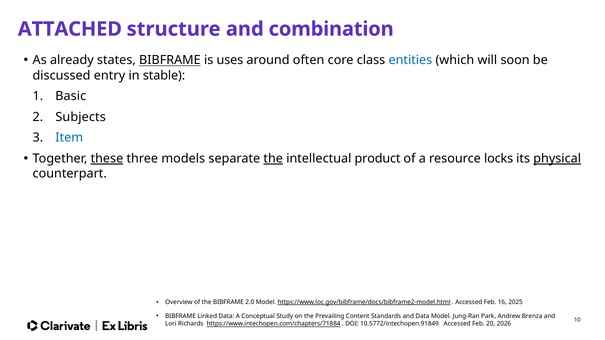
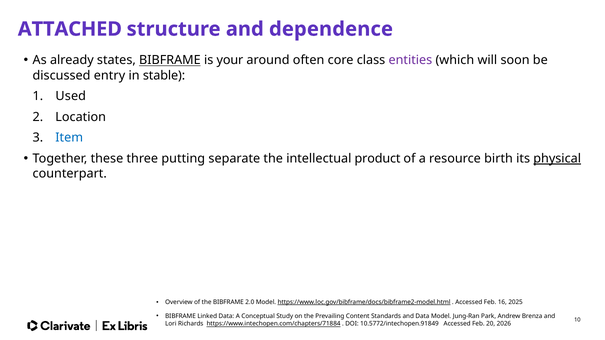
combination: combination -> dependence
uses: uses -> your
entities colour: blue -> purple
Basic: Basic -> Used
Subjects: Subjects -> Location
these underline: present -> none
models: models -> putting
the at (273, 159) underline: present -> none
locks: locks -> birth
